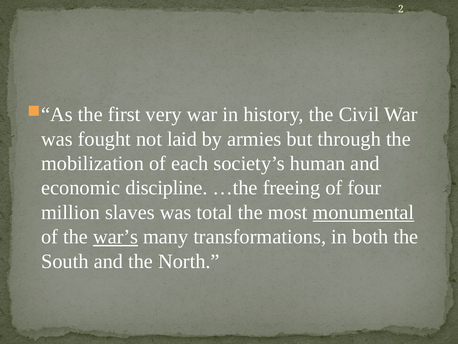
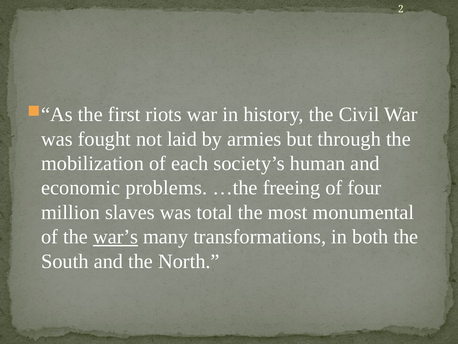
very: very -> riots
discipline: discipline -> problems
monumental underline: present -> none
